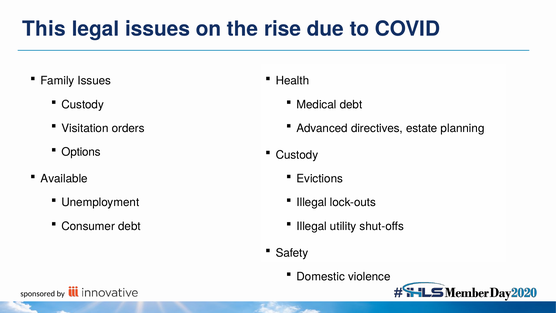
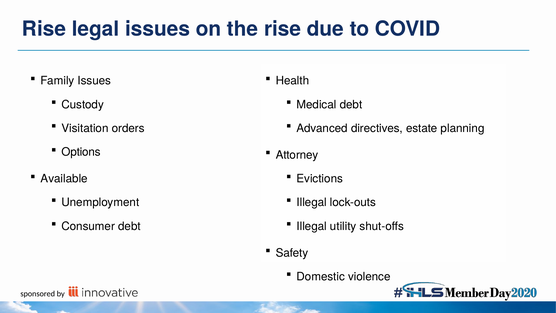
This at (44, 29): This -> Rise
Custody at (297, 155): Custody -> Attorney
